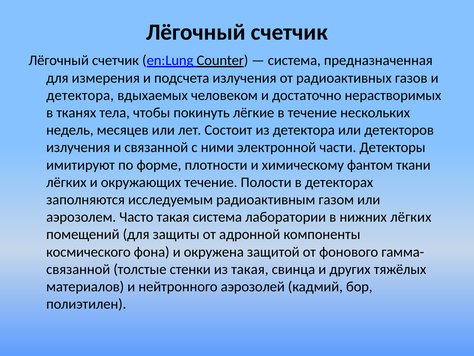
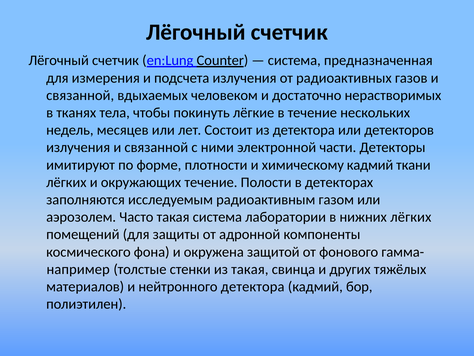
детектора at (80, 95): детектора -> связанной
химическому фантом: фантом -> кадмий
связанной at (78, 269): связанной -> например
нейтронного аэрозолей: аэрозолей -> детектора
